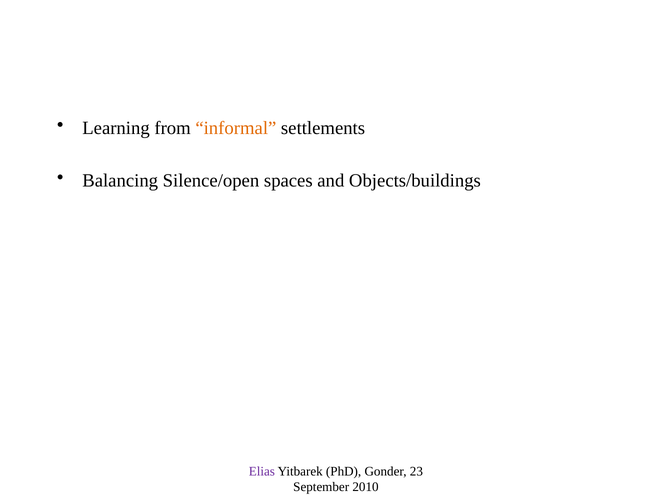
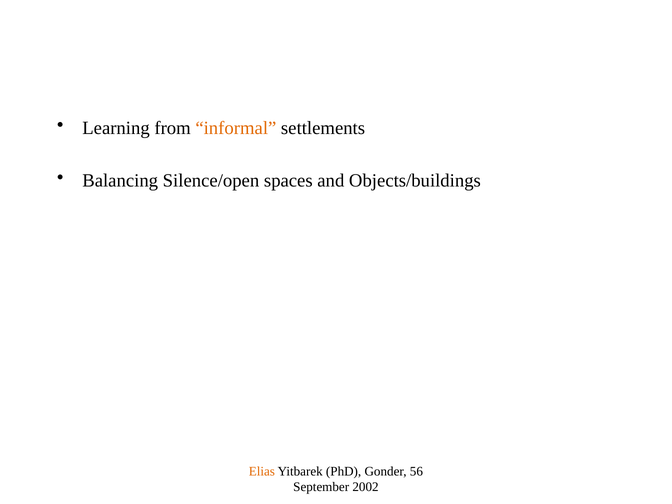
Elias colour: purple -> orange
23: 23 -> 56
2010: 2010 -> 2002
